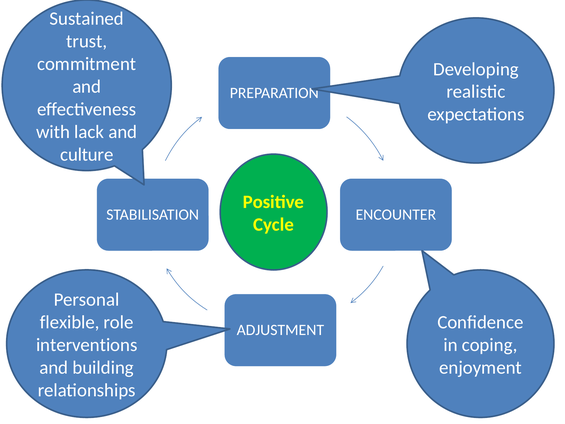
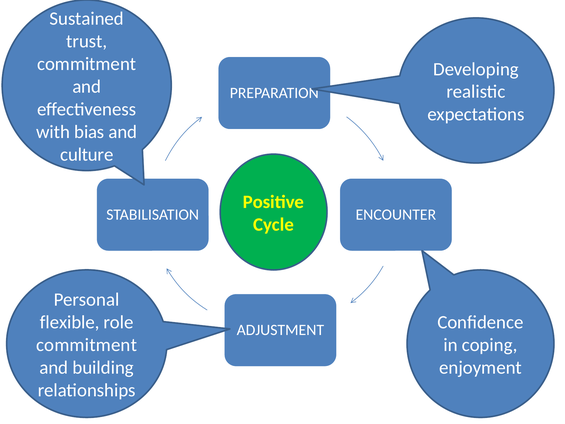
lack: lack -> bias
interventions at (87, 345): interventions -> commitment
